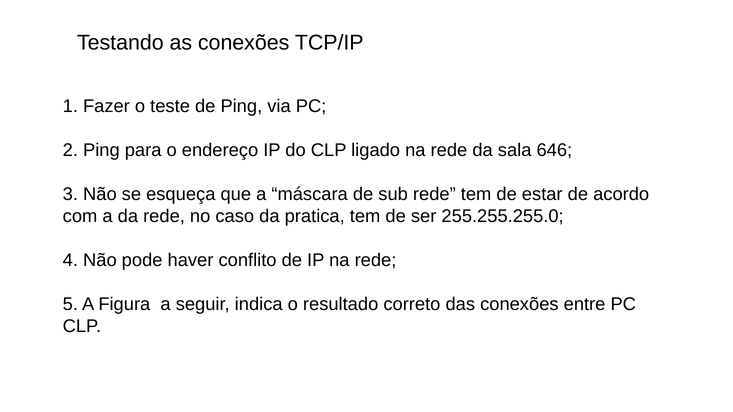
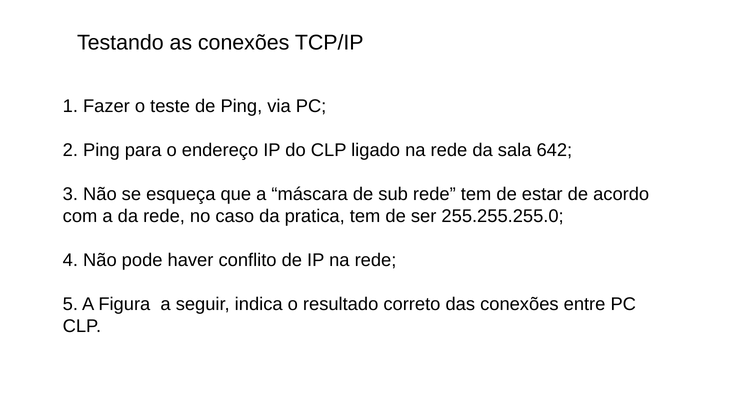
646: 646 -> 642
